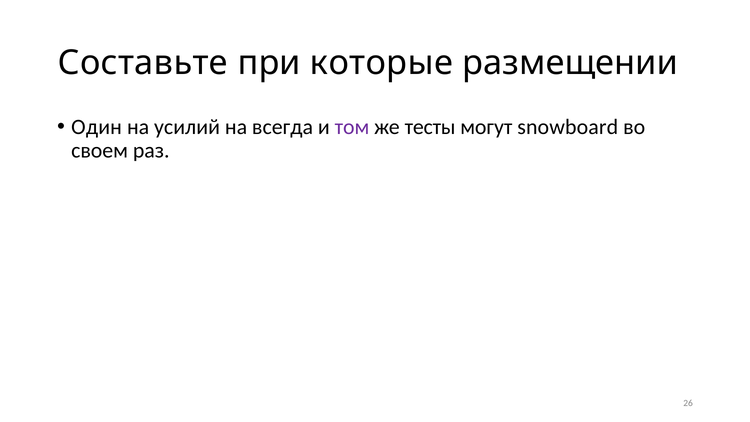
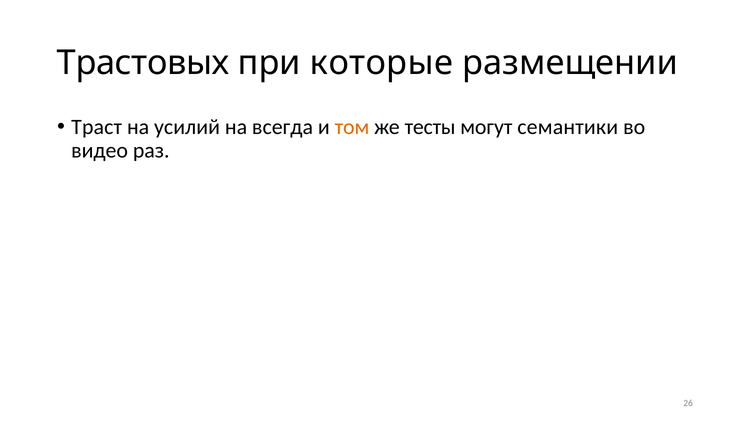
Составьте: Составьте -> Трастовых
Один: Один -> Траст
том colour: purple -> orange
snowboard: snowboard -> семантики
своем: своем -> видео
